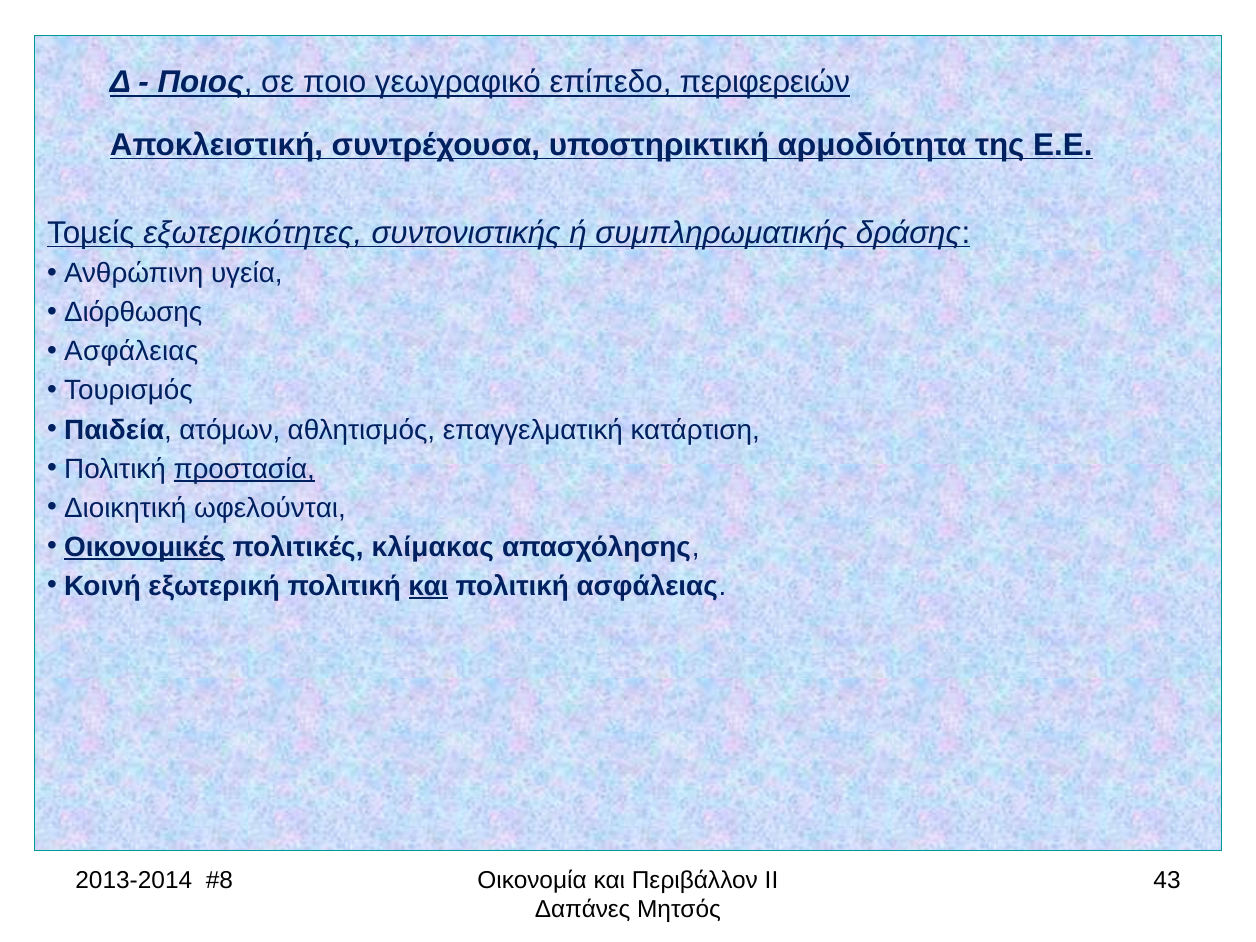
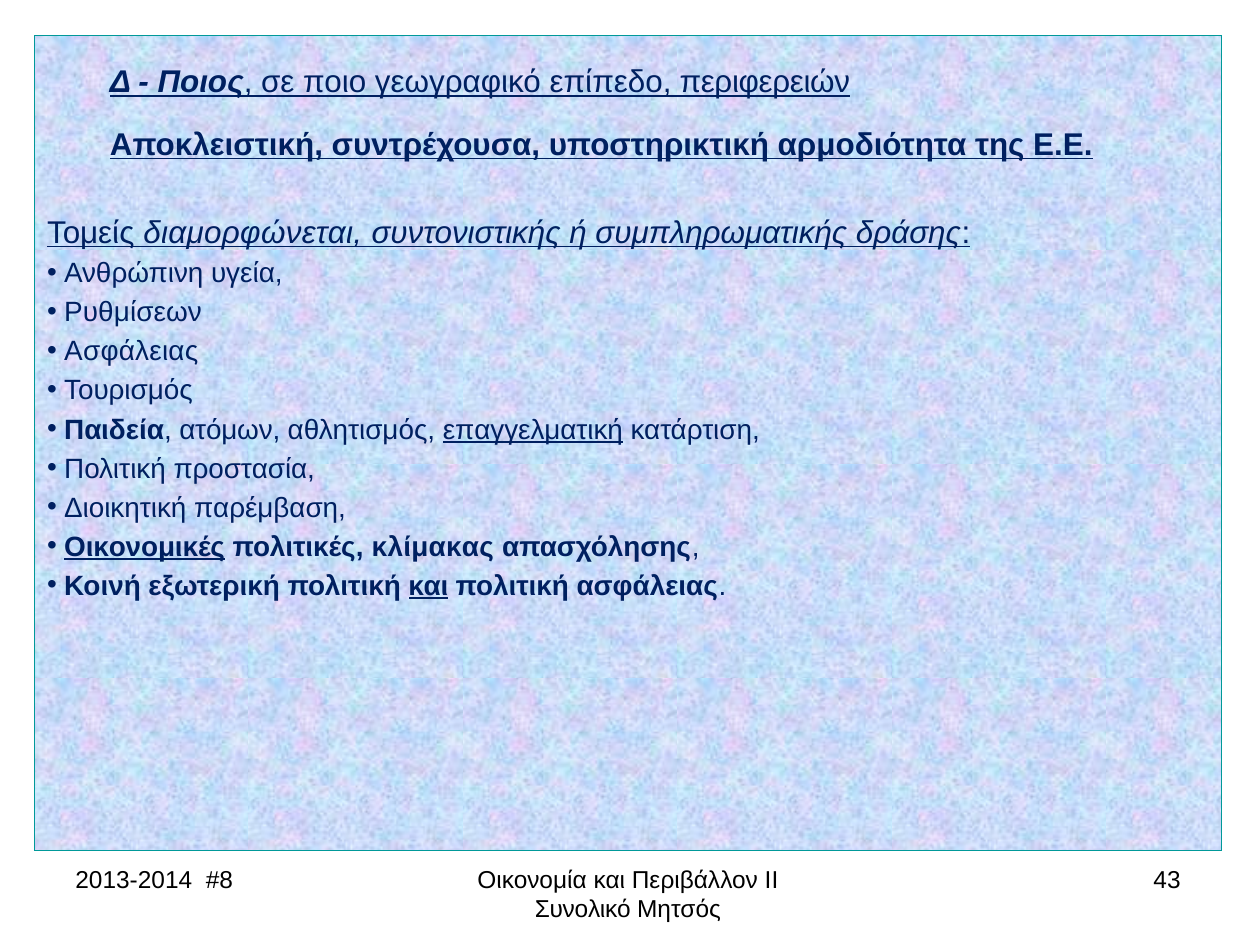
εξωτερικότητες: εξωτερικότητες -> διαμορφώνεται
Διόρθωσης: Διόρθωσης -> Ρυθμίσεων
επαγγελματική underline: none -> present
προστασία underline: present -> none
ωφελούνται: ωφελούνται -> παρέμβαση
Δαπάνες: Δαπάνες -> Συνολικό
